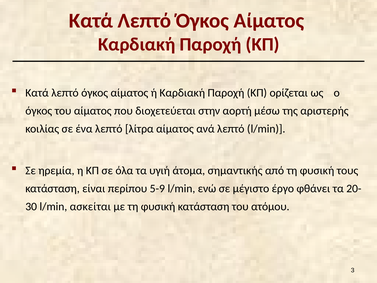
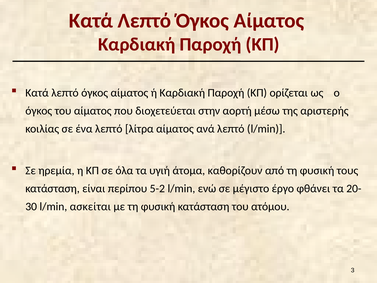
σημαντικής: σημαντικής -> καθορίζουν
5-9: 5-9 -> 5-2
